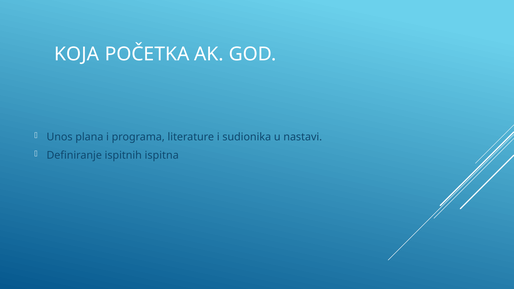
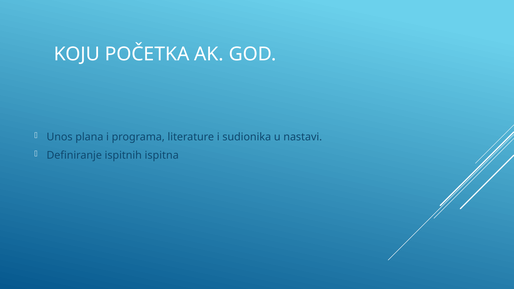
KOJA: KOJA -> KOJU
